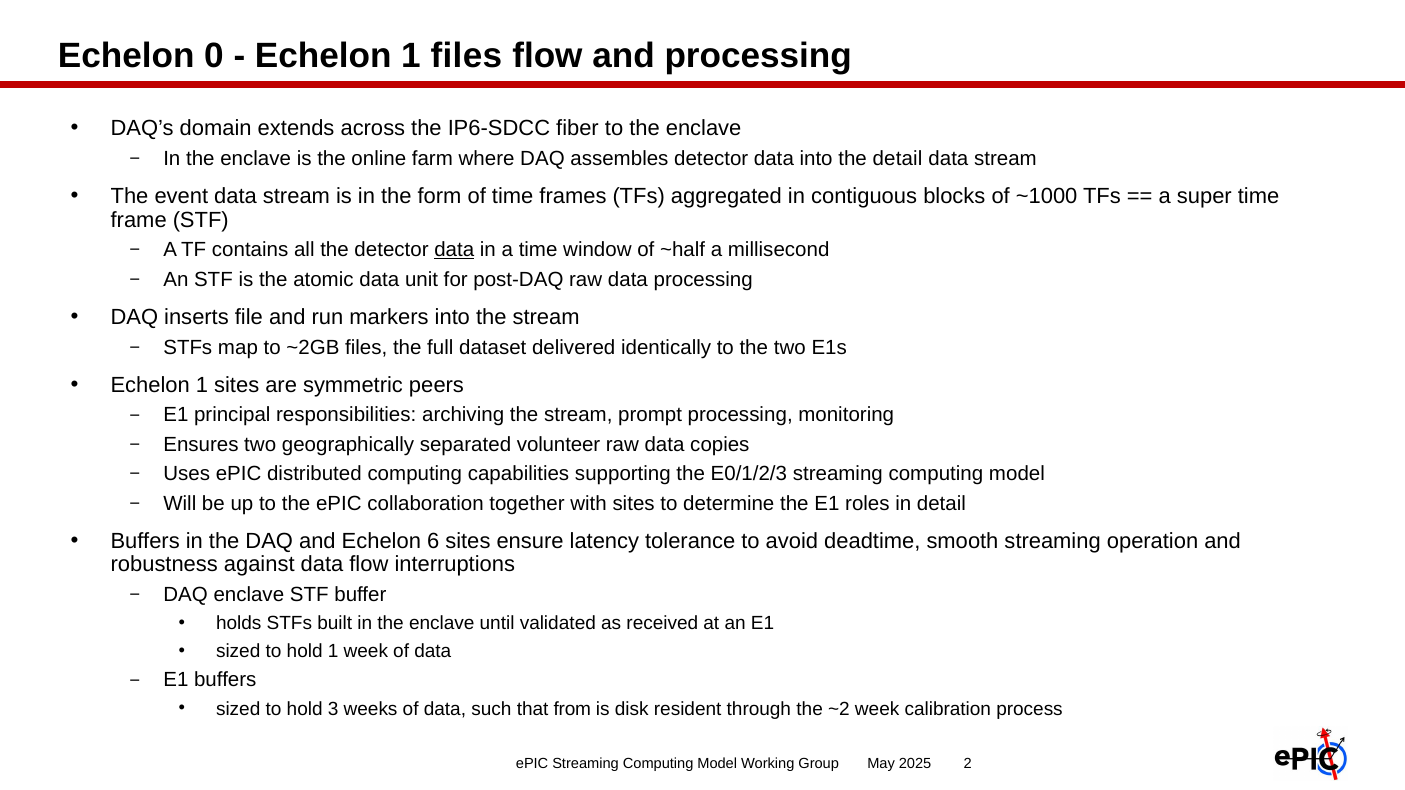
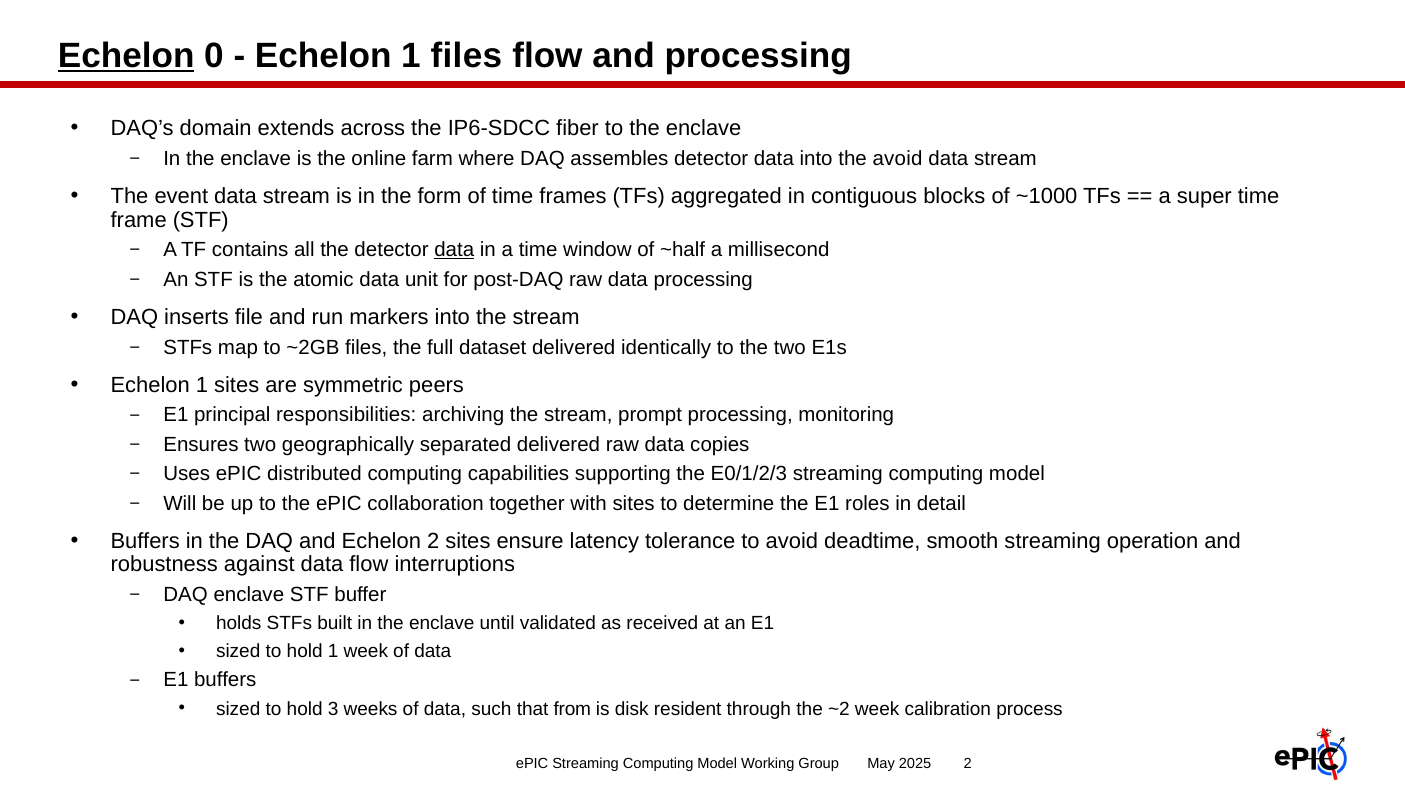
Echelon at (126, 56) underline: none -> present
the detail: detail -> avoid
separated volunteer: volunteer -> delivered
Echelon 6: 6 -> 2
